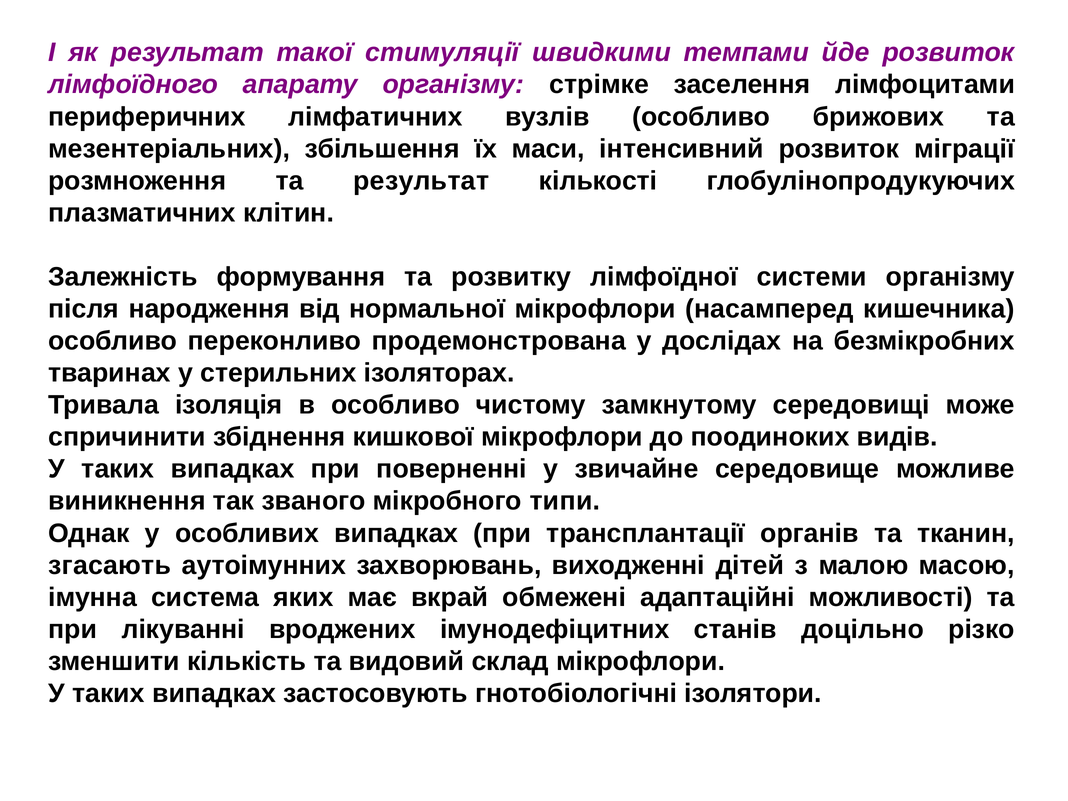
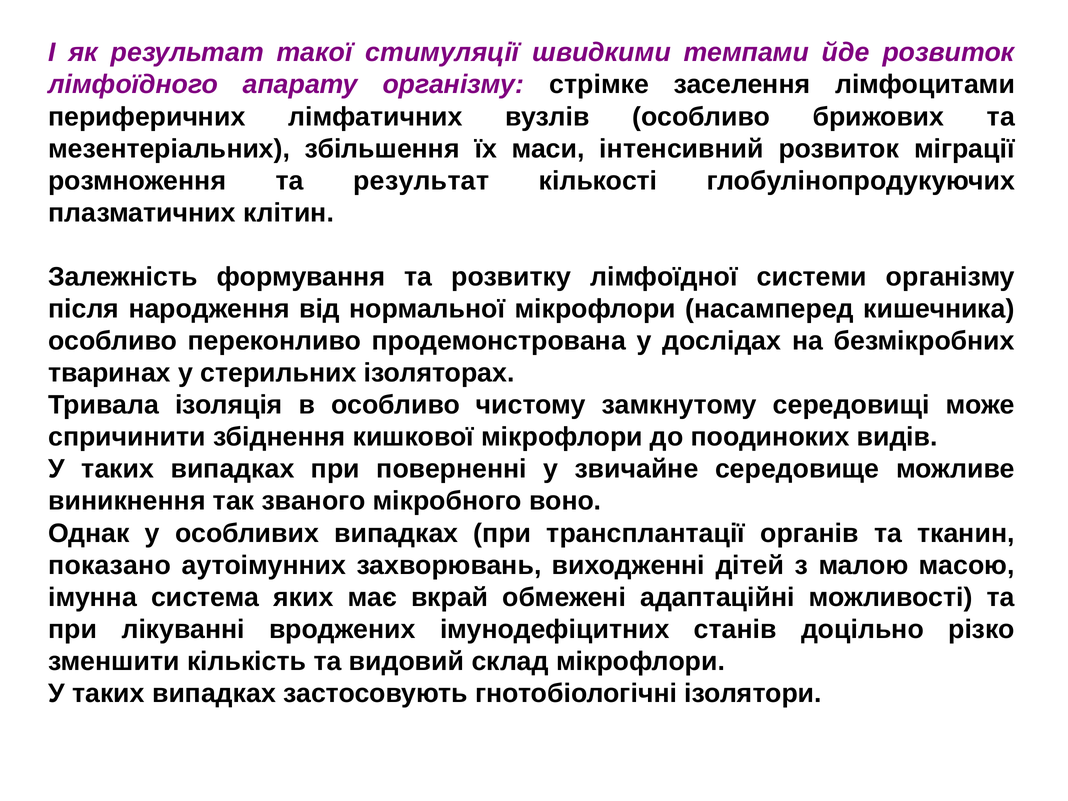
типи: типи -> воно
згасають: згасають -> показано
